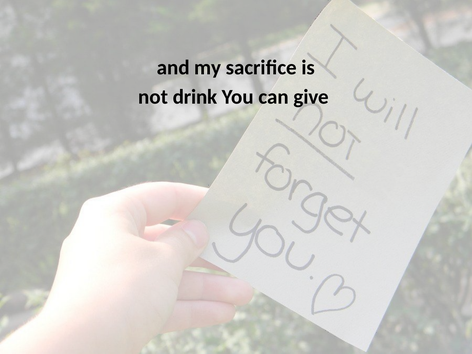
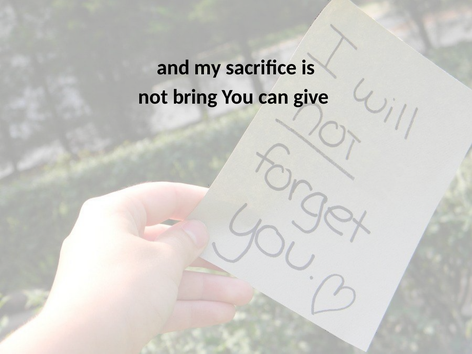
drink: drink -> bring
